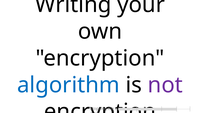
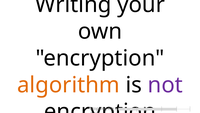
algorithm colour: blue -> orange
